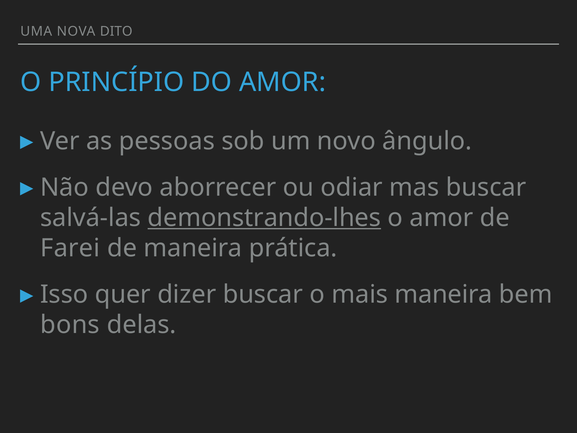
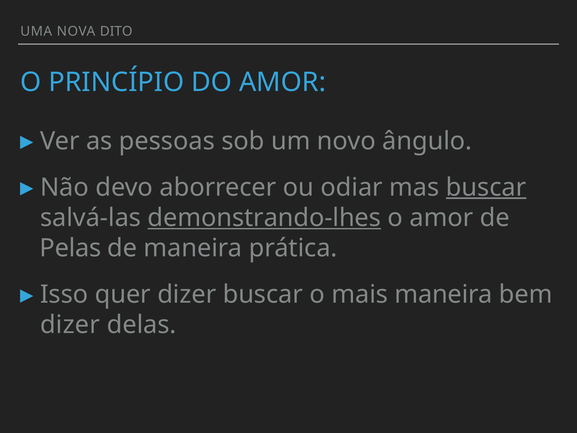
buscar at (486, 187) underline: none -> present
Farei: Farei -> Pelas
bons at (70, 325): bons -> dizer
